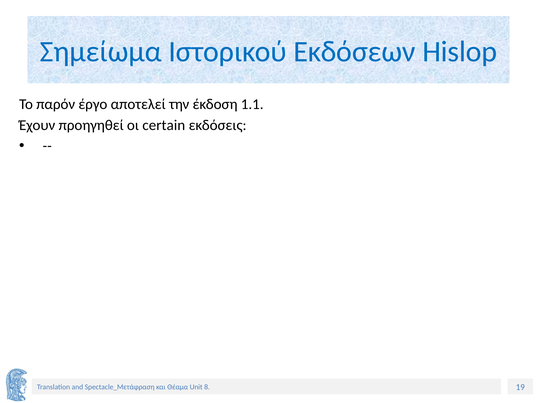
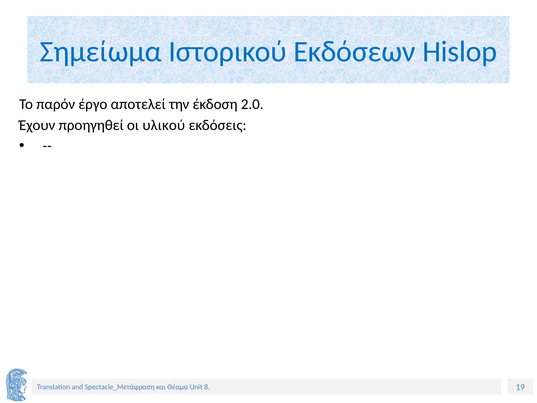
1.1: 1.1 -> 2.0
certain: certain -> υλικού
